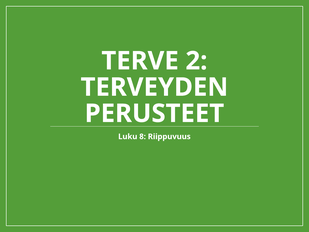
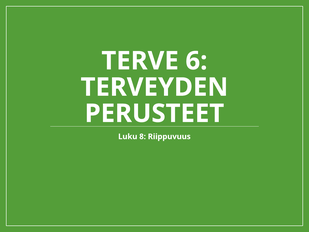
2: 2 -> 6
